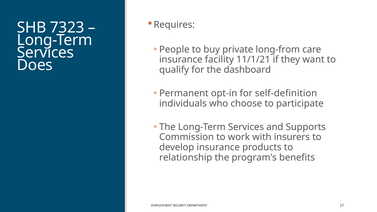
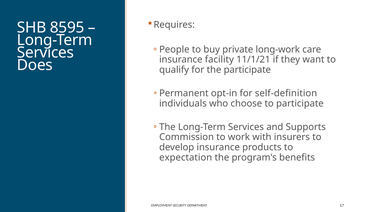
7323: 7323 -> 8595
long-from: long-from -> long-work
the dashboard: dashboard -> participate
relationship: relationship -> expectation
